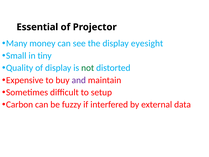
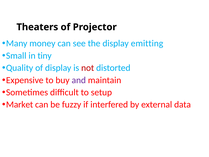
Essential: Essential -> Theaters
eyesight: eyesight -> emitting
not colour: green -> red
Carbon: Carbon -> Market
